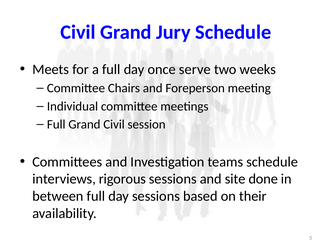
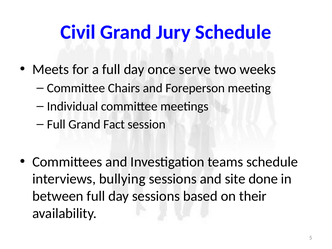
Grand Civil: Civil -> Fact
rigorous: rigorous -> bullying
